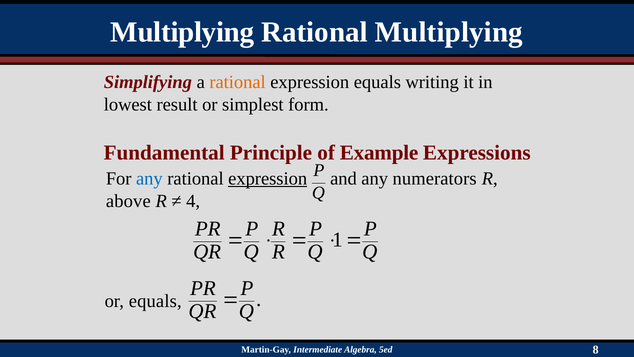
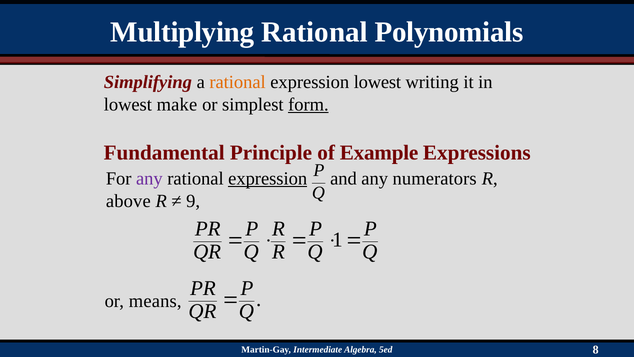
Rational Multiplying: Multiplying -> Polynomials
expression equals: equals -> lowest
result: result -> make
form underline: none -> present
any at (149, 178) colour: blue -> purple
4: 4 -> 9
or equals: equals -> means
